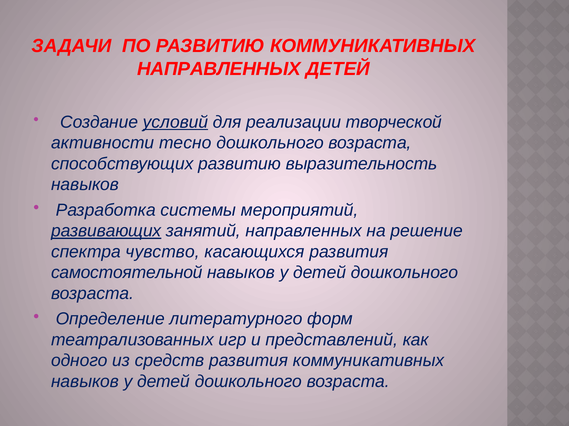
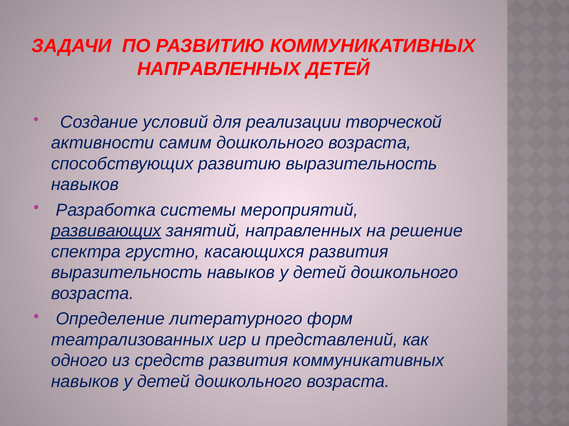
условий underline: present -> none
тесно: тесно -> самим
чувство: чувство -> грустно
самостоятельной at (127, 273): самостоятельной -> выразительность
